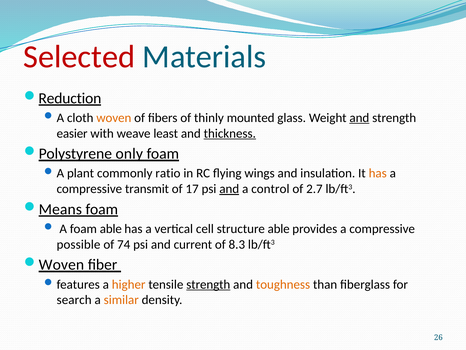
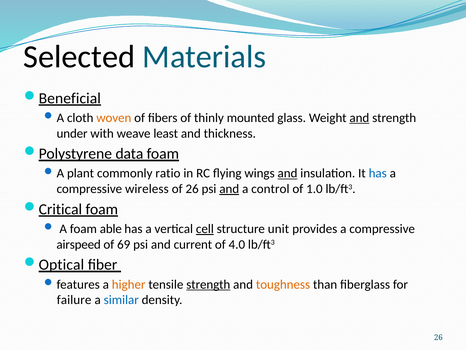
Selected colour: red -> black
Reduction: Reduction -> Beneficial
easier: easier -> under
thickness underline: present -> none
only: only -> data
and at (287, 173) underline: none -> present
has at (378, 173) colour: orange -> blue
transmit: transmit -> wireless
of 17: 17 -> 26
2.7: 2.7 -> 1.0
Means: Means -> Critical
cell underline: none -> present
structure able: able -> unit
possible: possible -> airspeed
74: 74 -> 69
8.3: 8.3 -> 4.0
Woven at (61, 264): Woven -> Optical
search: search -> failure
similar colour: orange -> blue
